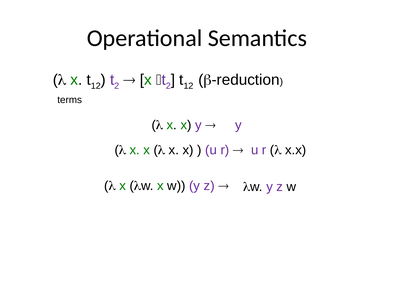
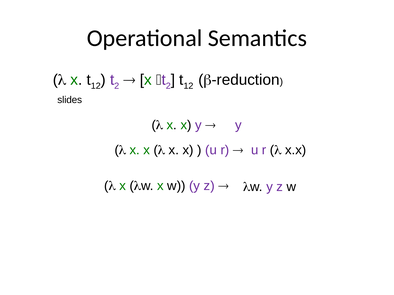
terms: terms -> slides
